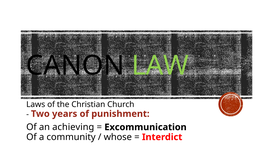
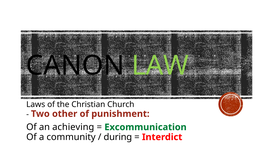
years: years -> other
Excommunication colour: black -> green
whose: whose -> during
